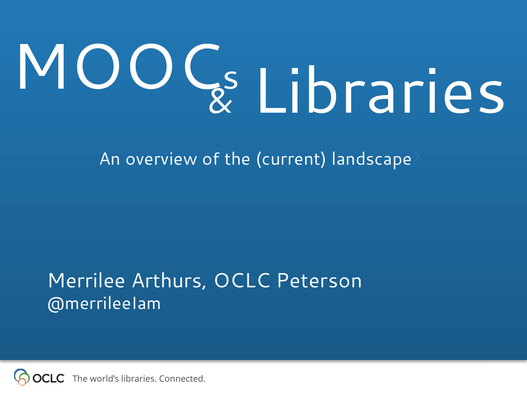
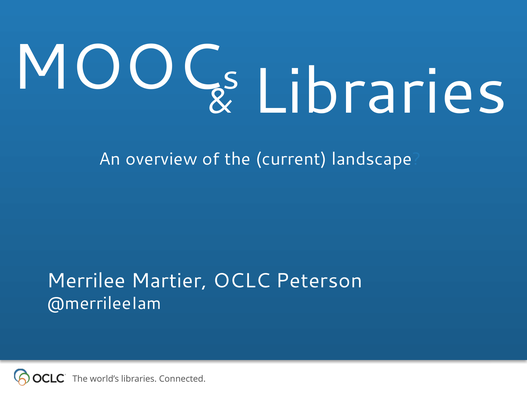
Arthurs: Arthurs -> Martier
